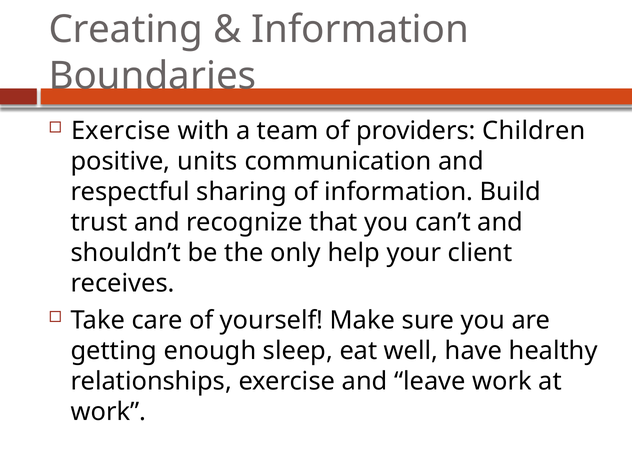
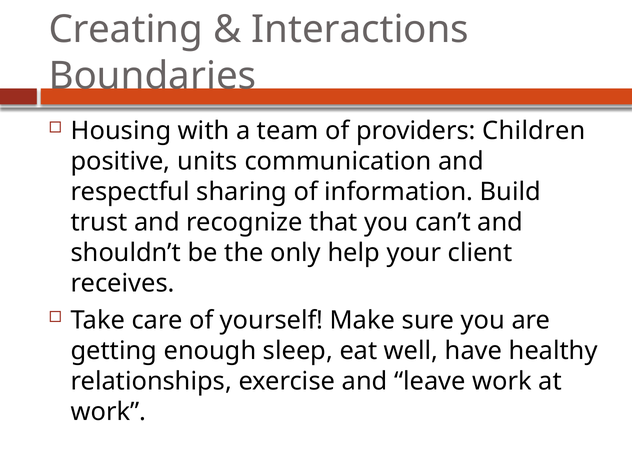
Information at (360, 30): Information -> Interactions
Exercise at (121, 131): Exercise -> Housing
